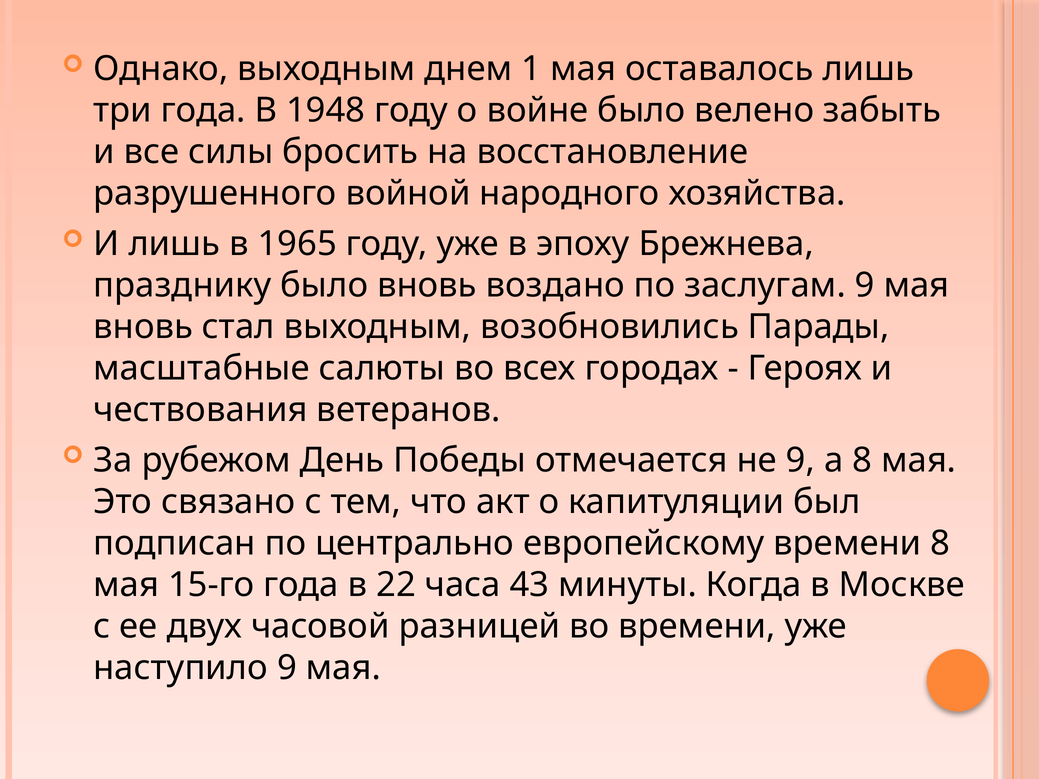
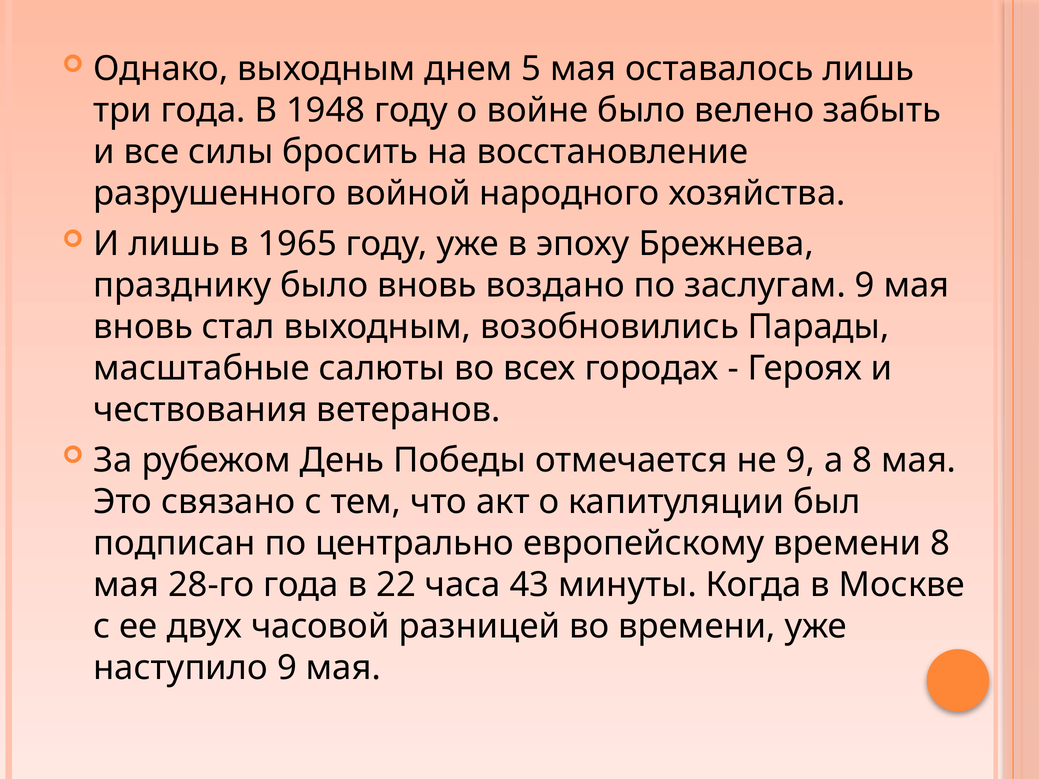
1: 1 -> 5
15-го: 15-го -> 28-го
